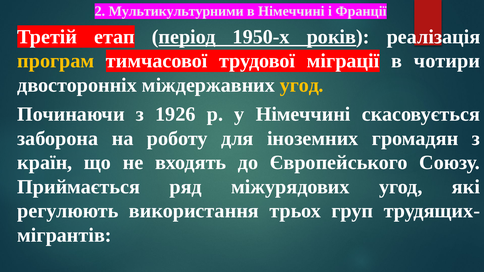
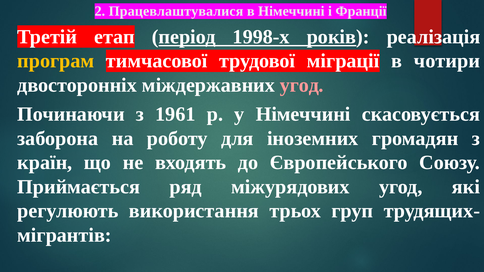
Мультикультурними: Мультикультурними -> Працевлаштувалися
1950-х: 1950-х -> 1998-х
угод at (302, 85) colour: yellow -> pink
1926: 1926 -> 1961
